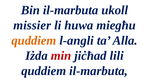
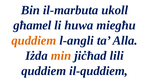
missier: missier -> għamel
min colour: red -> orange
quddiem il-marbuta: il-marbuta -> il-quddiem
